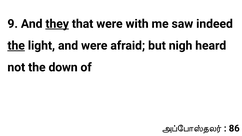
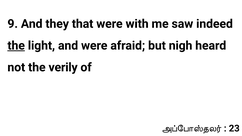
they underline: present -> none
down: down -> verily
86: 86 -> 23
